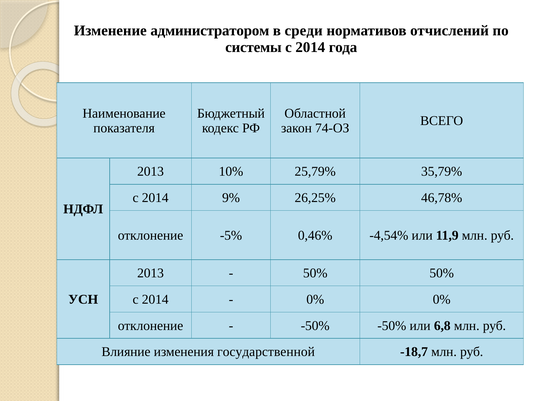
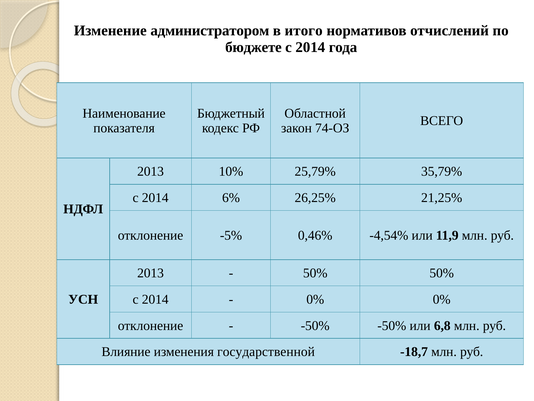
среди: среди -> итого
системы: системы -> бюджете
9%: 9% -> 6%
46,78%: 46,78% -> 21,25%
